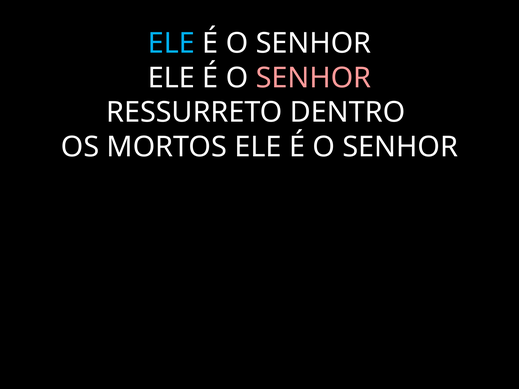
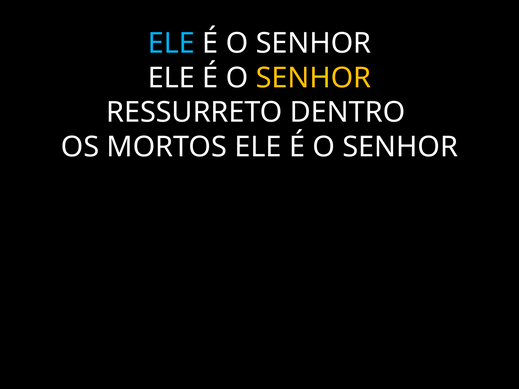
SENHOR at (313, 78) colour: pink -> yellow
